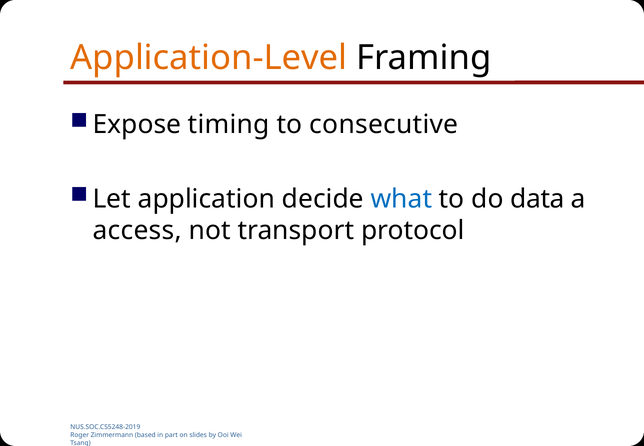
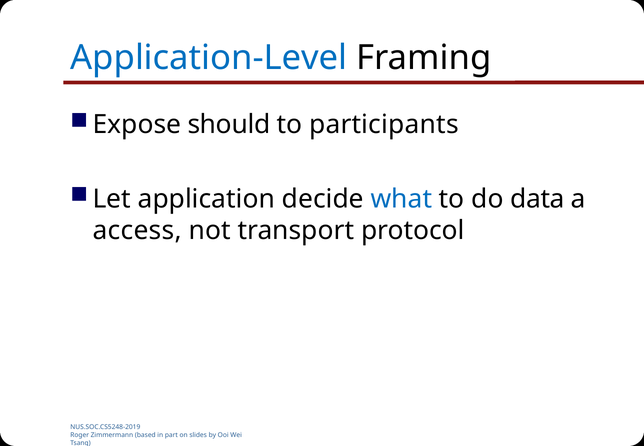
Application-Level colour: orange -> blue
timing: timing -> should
consecutive: consecutive -> participants
